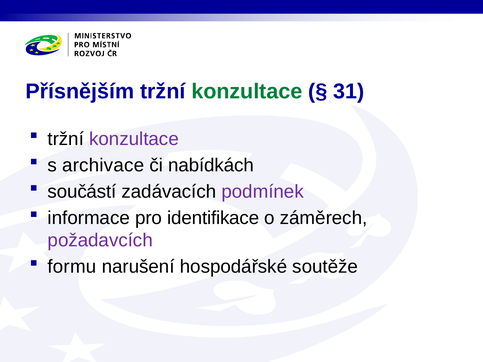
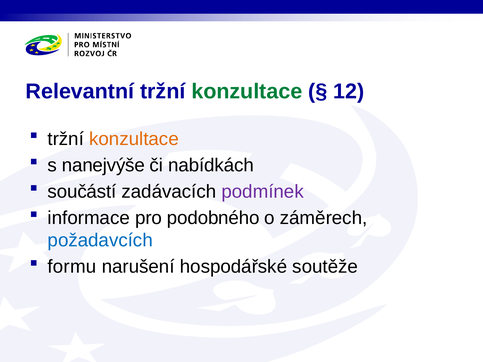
Přísnějším: Přísnějším -> Relevantní
31: 31 -> 12
konzultace at (134, 139) colour: purple -> orange
archivace: archivace -> nanejvýše
identifikace: identifikace -> podobného
požadavcích colour: purple -> blue
